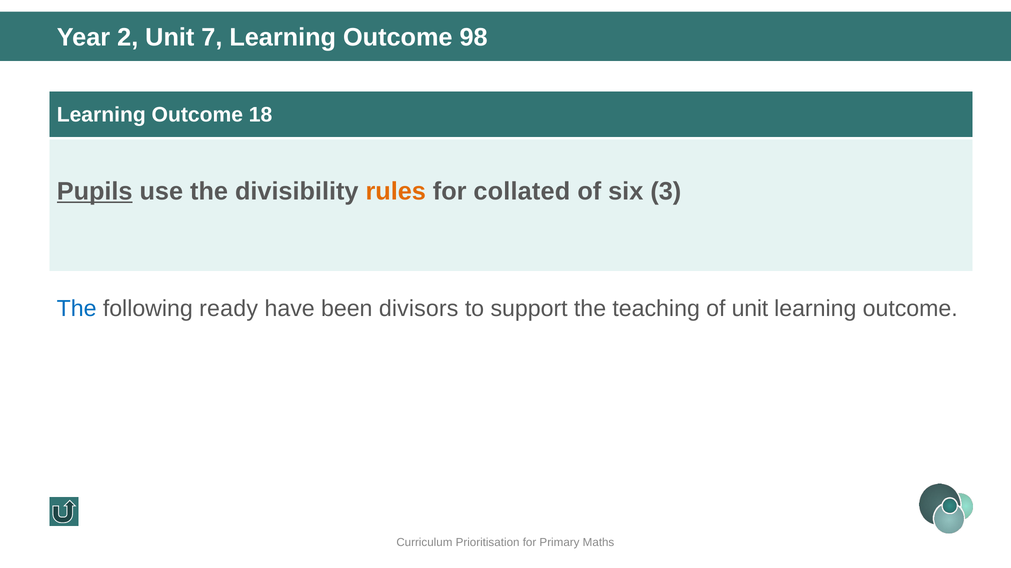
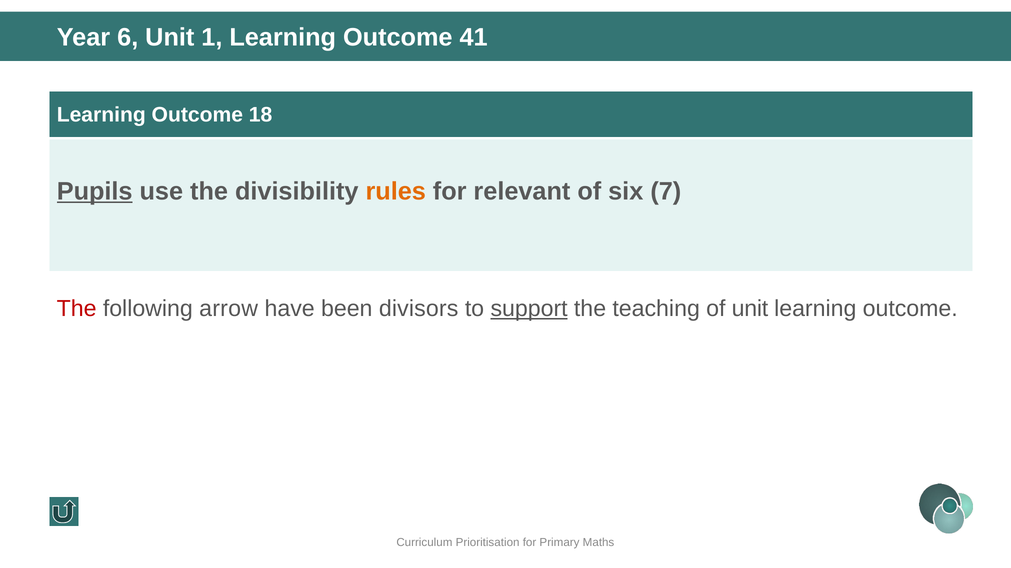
2: 2 -> 6
7: 7 -> 1
98: 98 -> 41
collated: collated -> relevant
3: 3 -> 7
The at (77, 309) colour: blue -> red
ready: ready -> arrow
support underline: none -> present
